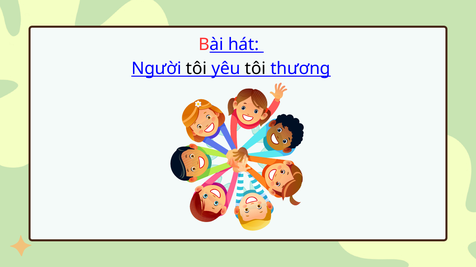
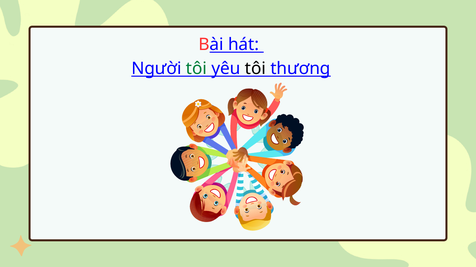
tôi at (196, 69) colour: black -> green
